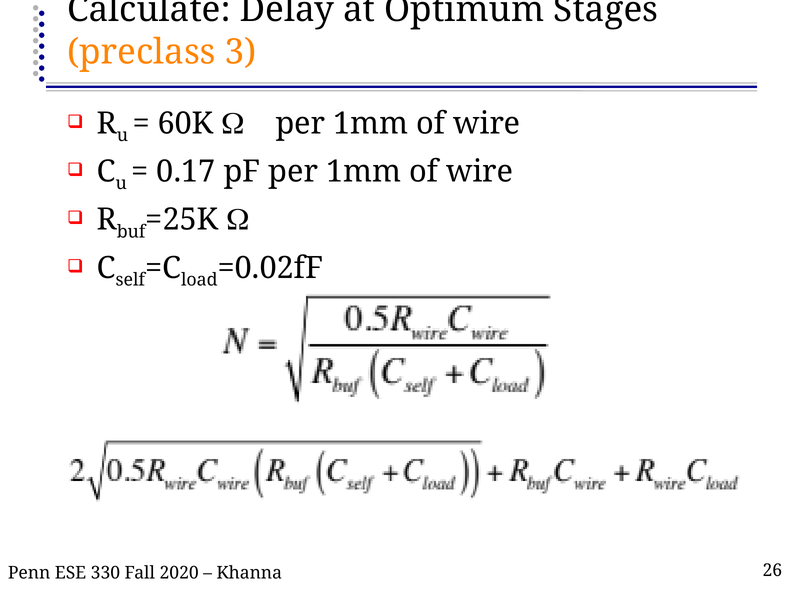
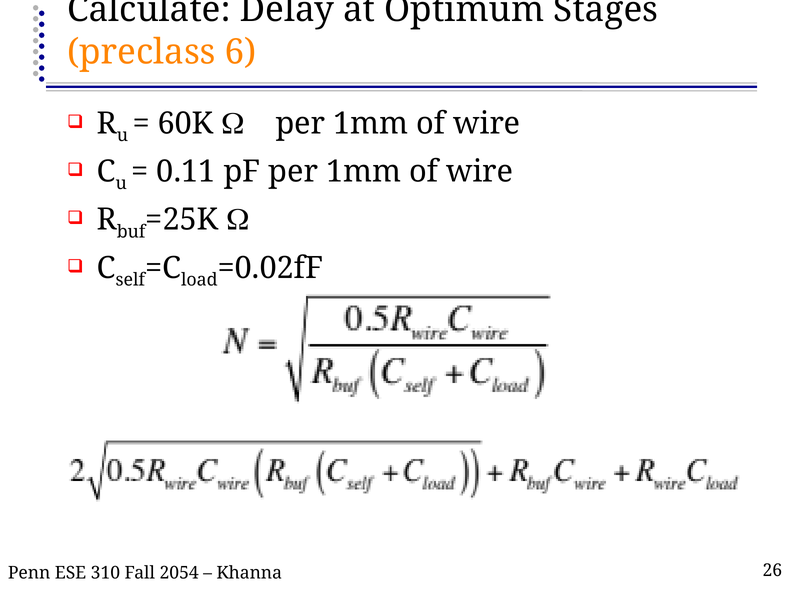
3: 3 -> 6
0.17: 0.17 -> 0.11
330: 330 -> 310
2020: 2020 -> 2054
